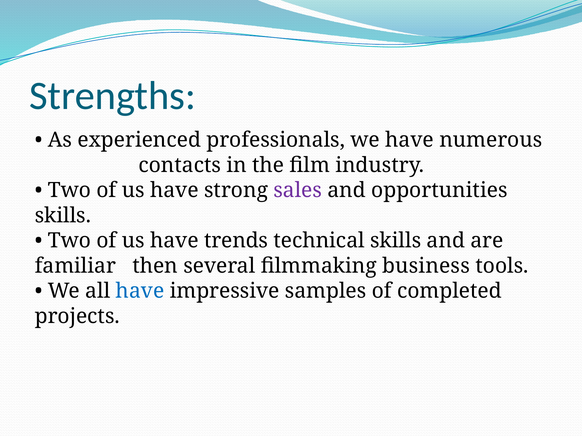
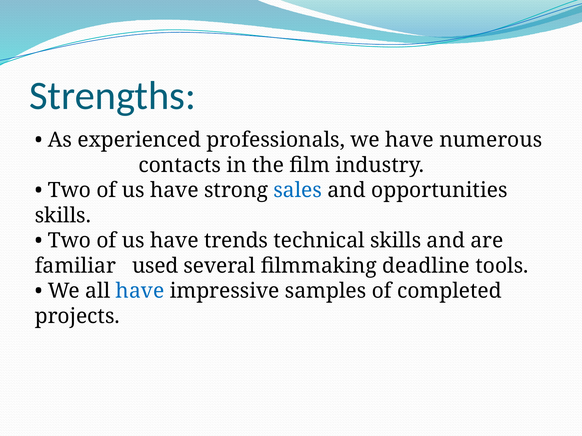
sales colour: purple -> blue
then: then -> used
business: business -> deadline
